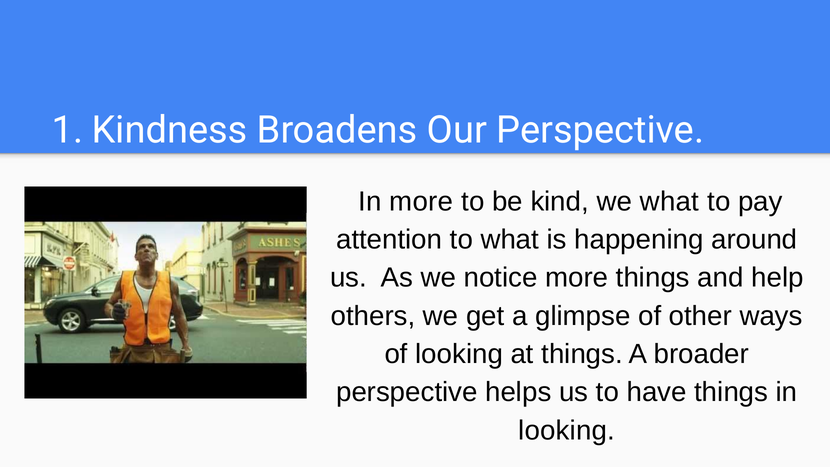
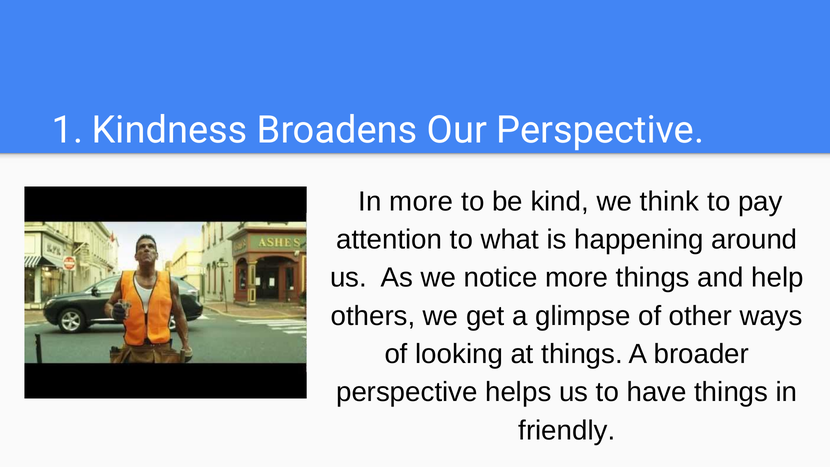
we what: what -> think
looking at (567, 430): looking -> friendly
